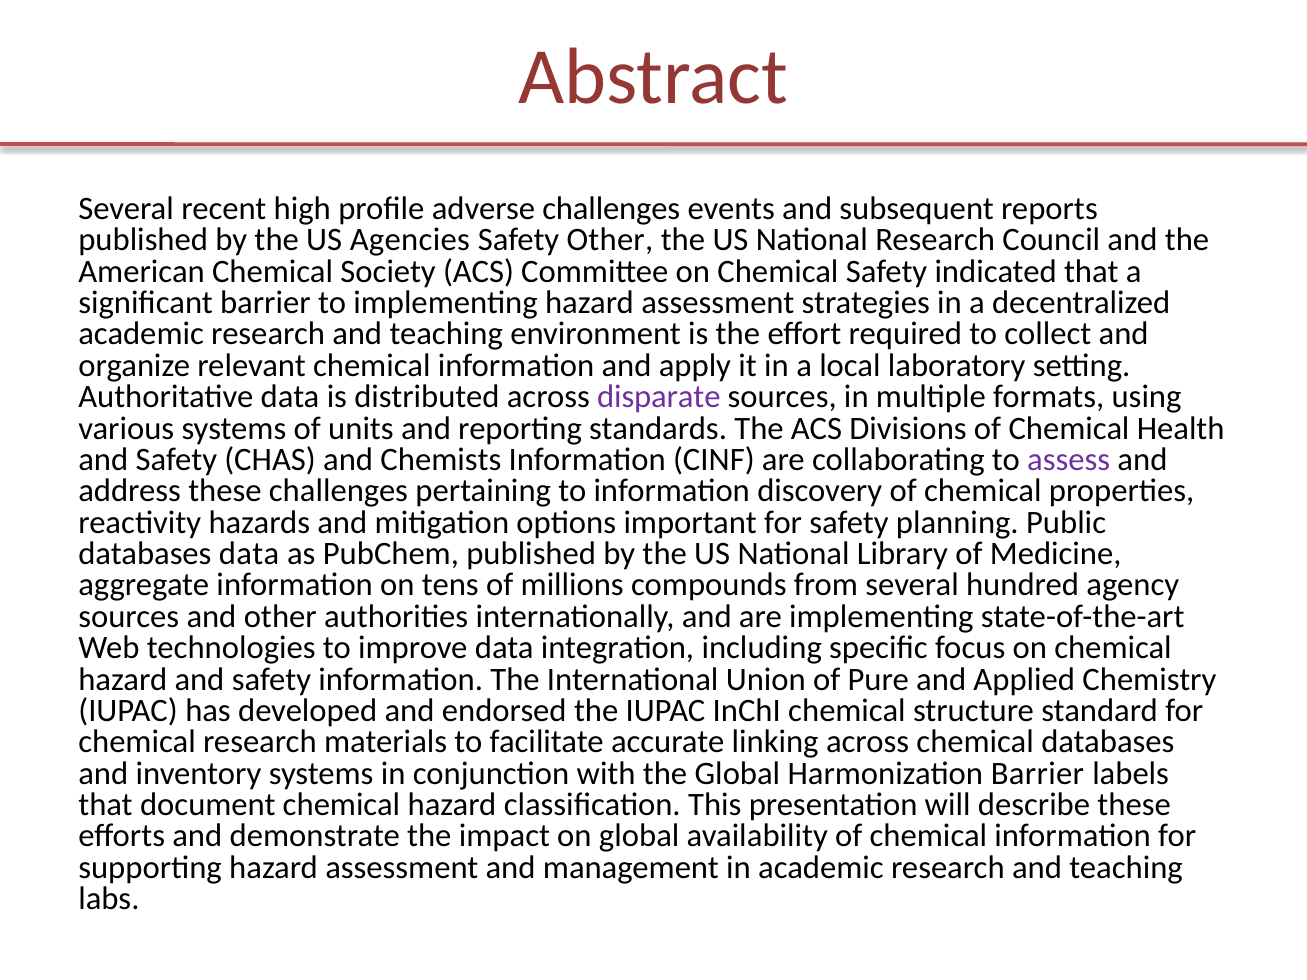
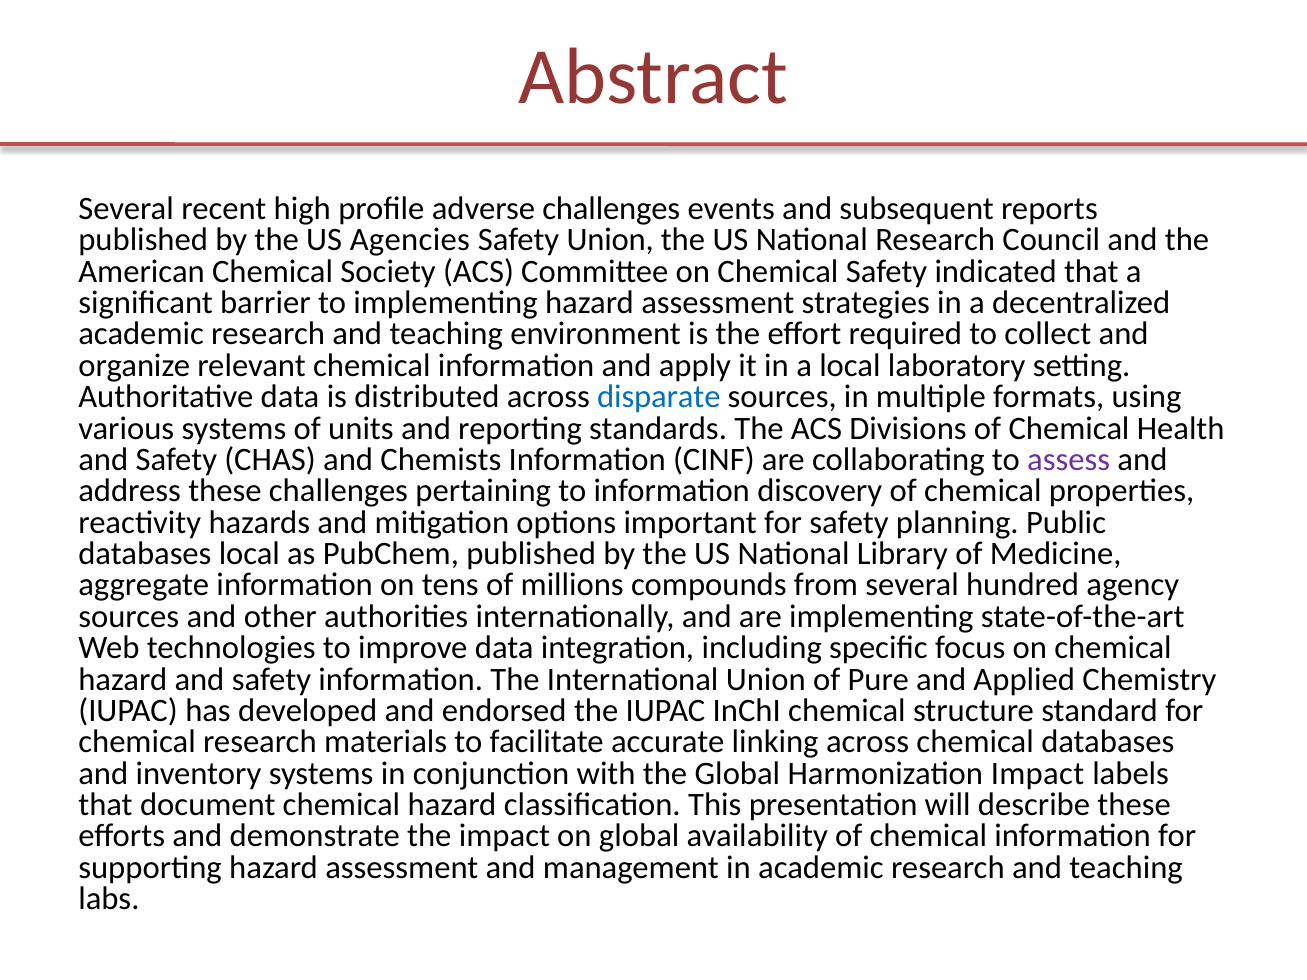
Safety Other: Other -> Union
disparate colour: purple -> blue
databases data: data -> local
Harmonization Barrier: Barrier -> Impact
